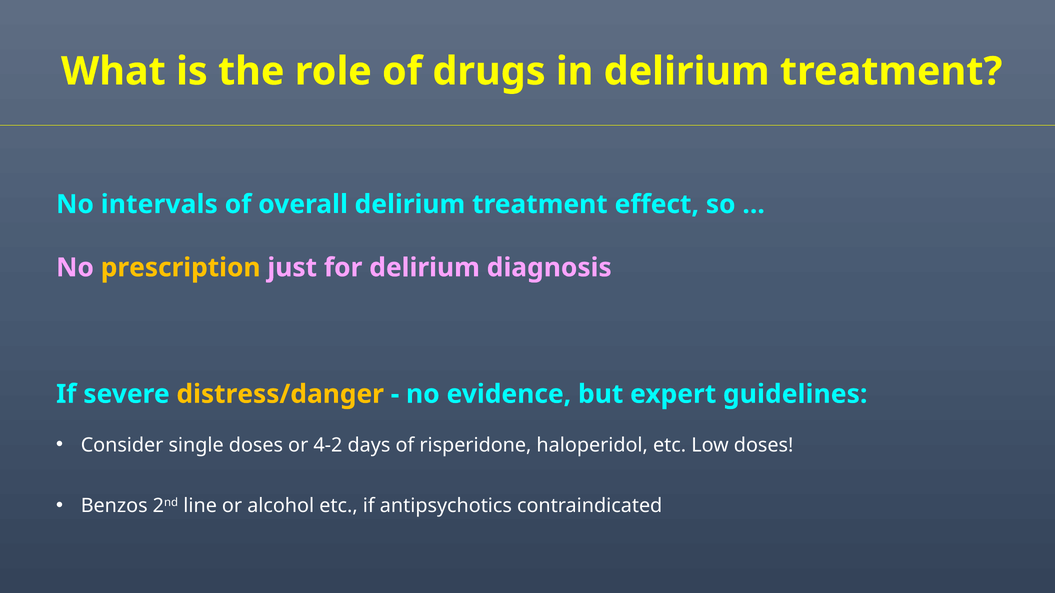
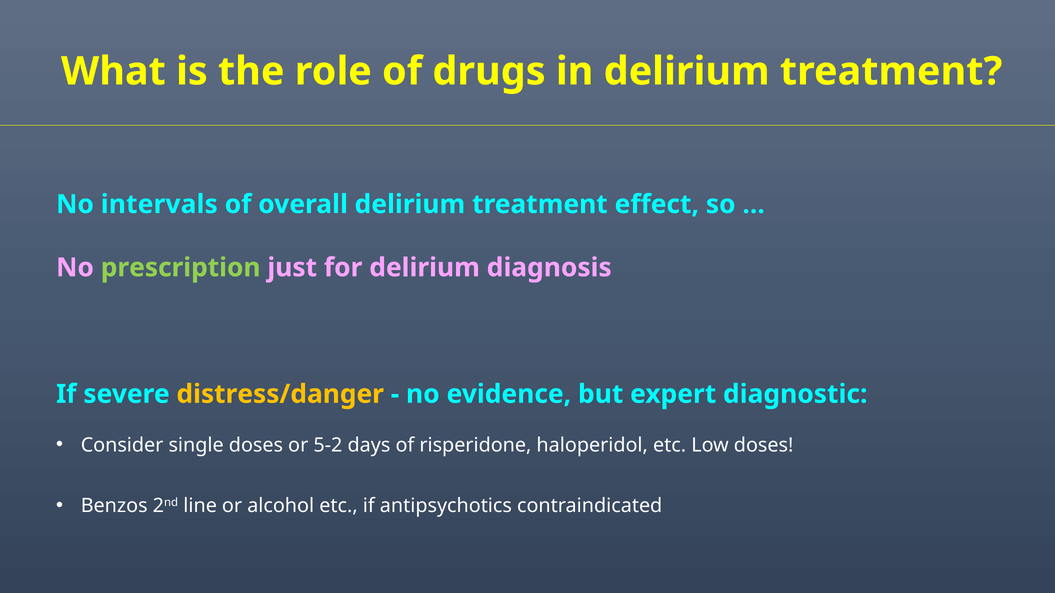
prescription colour: yellow -> light green
guidelines: guidelines -> diagnostic
4-2: 4-2 -> 5-2
